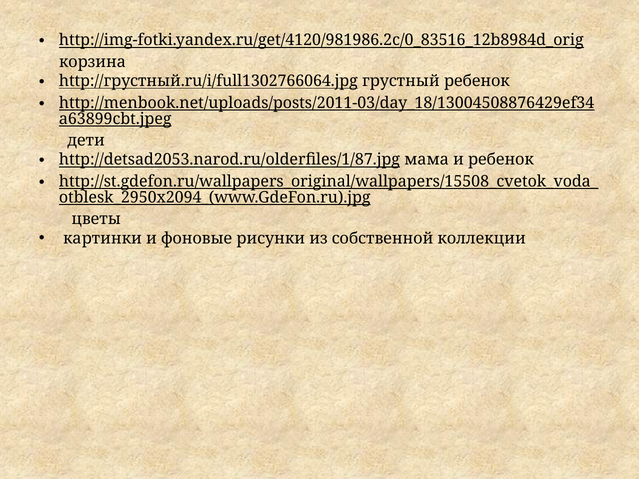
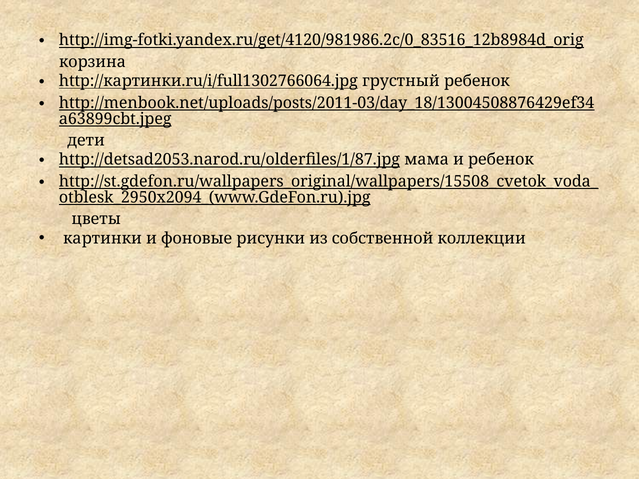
http://грустный.ru/i/full1302766064.jpg: http://грустный.ru/i/full1302766064.jpg -> http://картинки.ru/i/full1302766064.jpg
